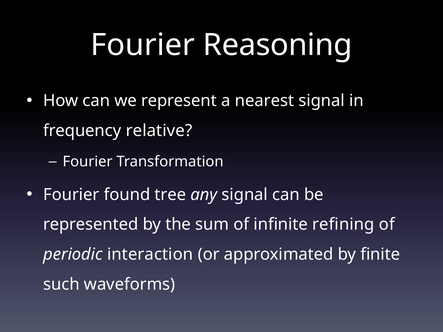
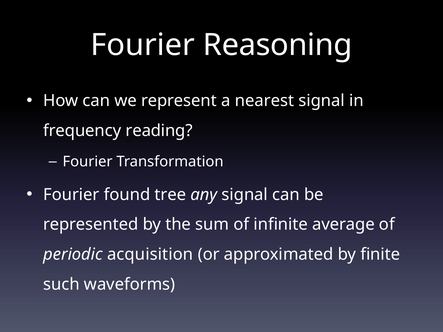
relative: relative -> reading
refining: refining -> average
interaction: interaction -> acquisition
